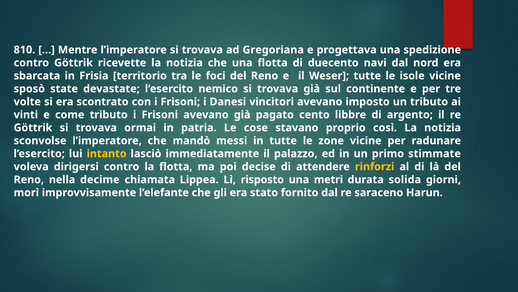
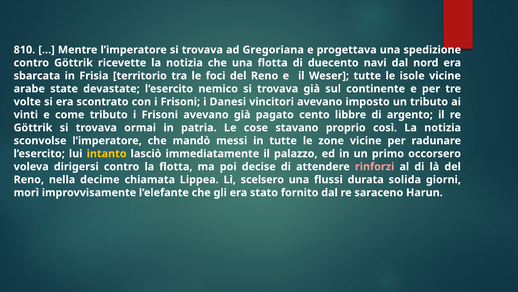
sposò: sposò -> arabe
stimmate: stimmate -> occorsero
rinforzi colour: yellow -> pink
risposto: risposto -> scelsero
metri: metri -> flussi
